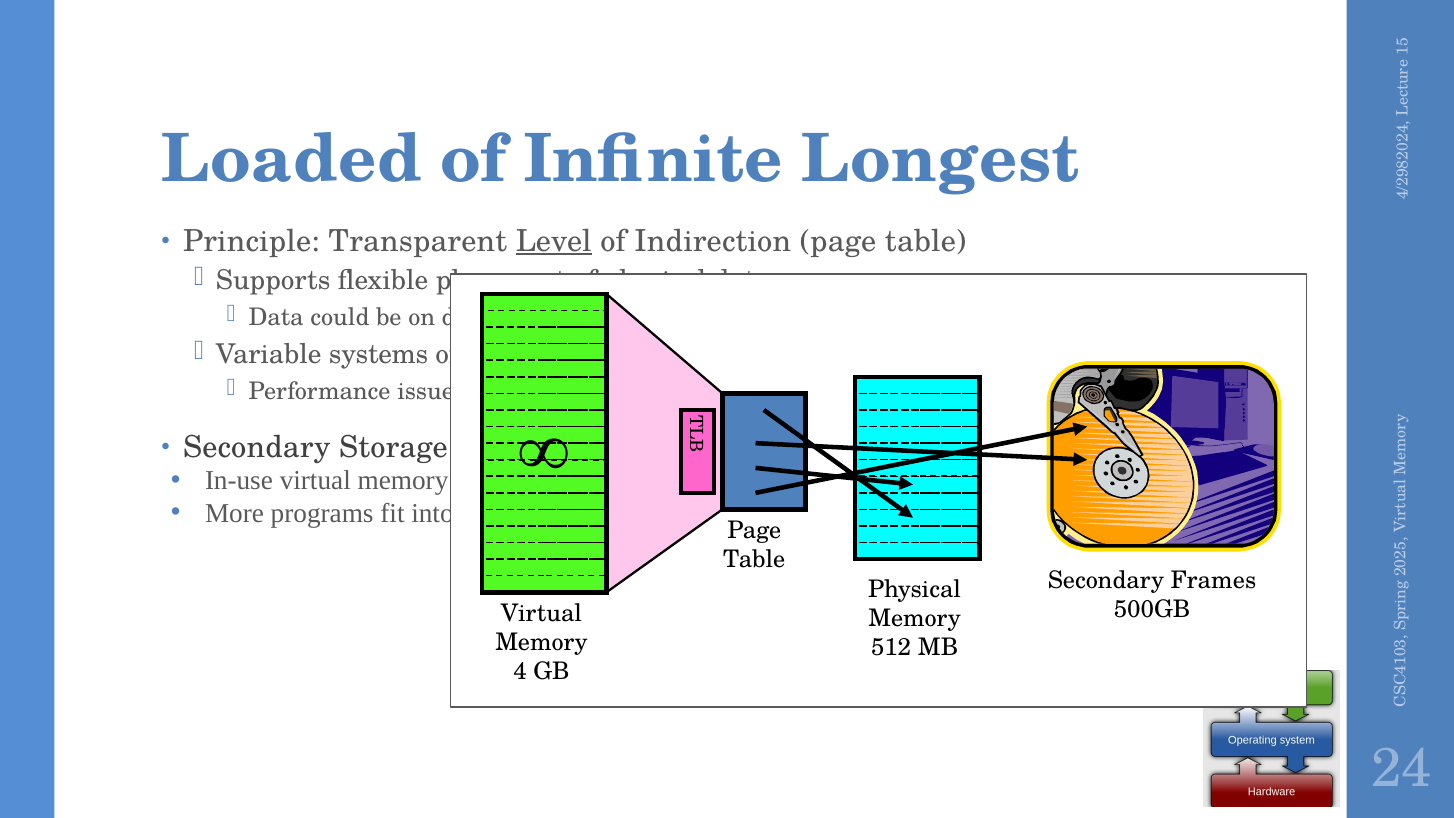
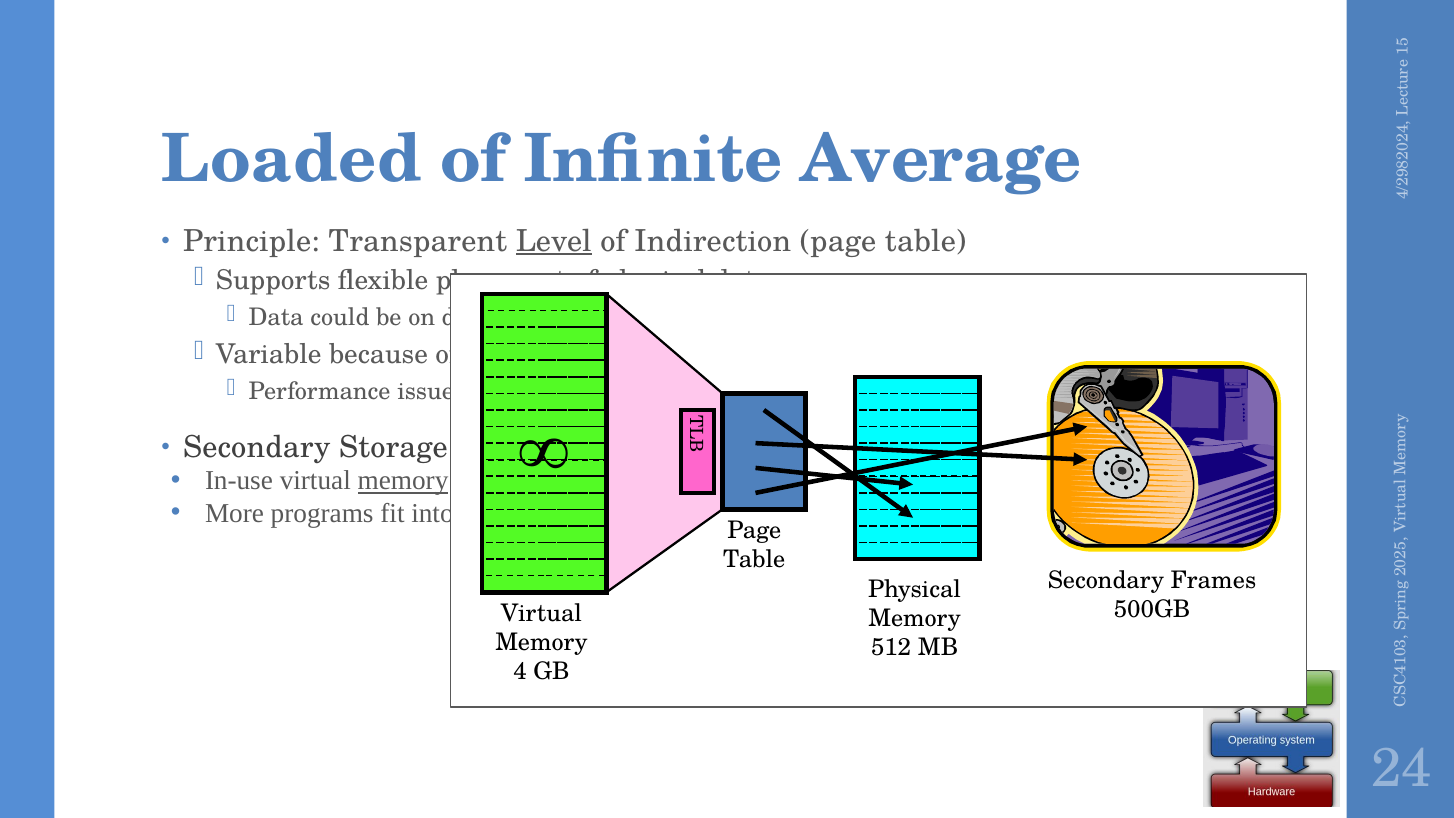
Longest: Longest -> Average
systems: systems -> because
memory at (403, 481) underline: none -> present
